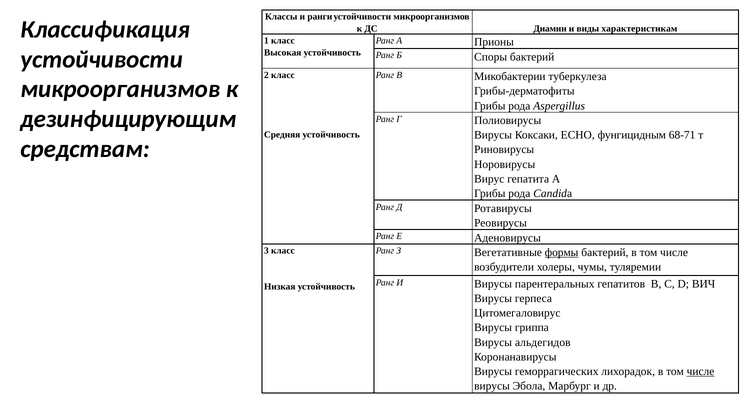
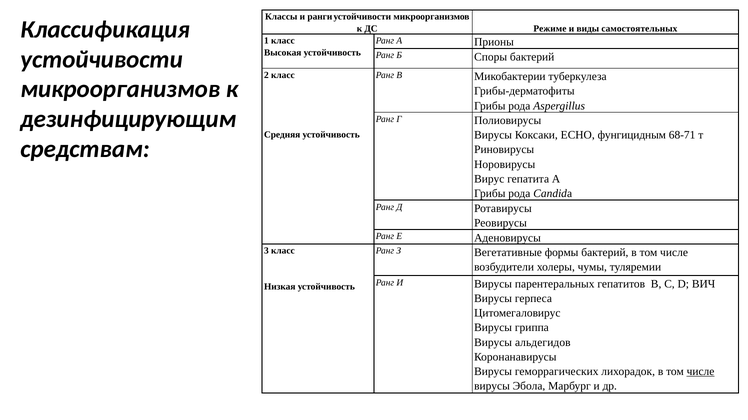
Диамин: Диамин -> Режиме
характеристикам: характеристикам -> самостоятельных
формы underline: present -> none
